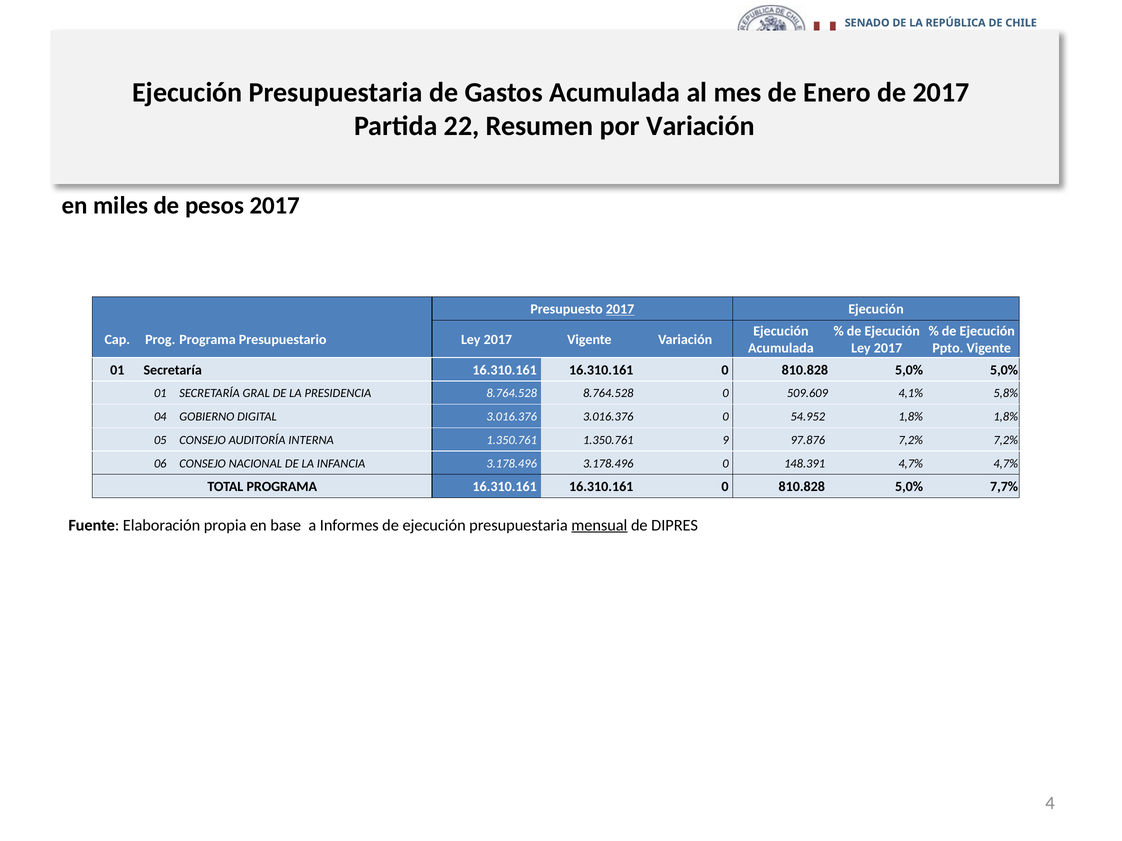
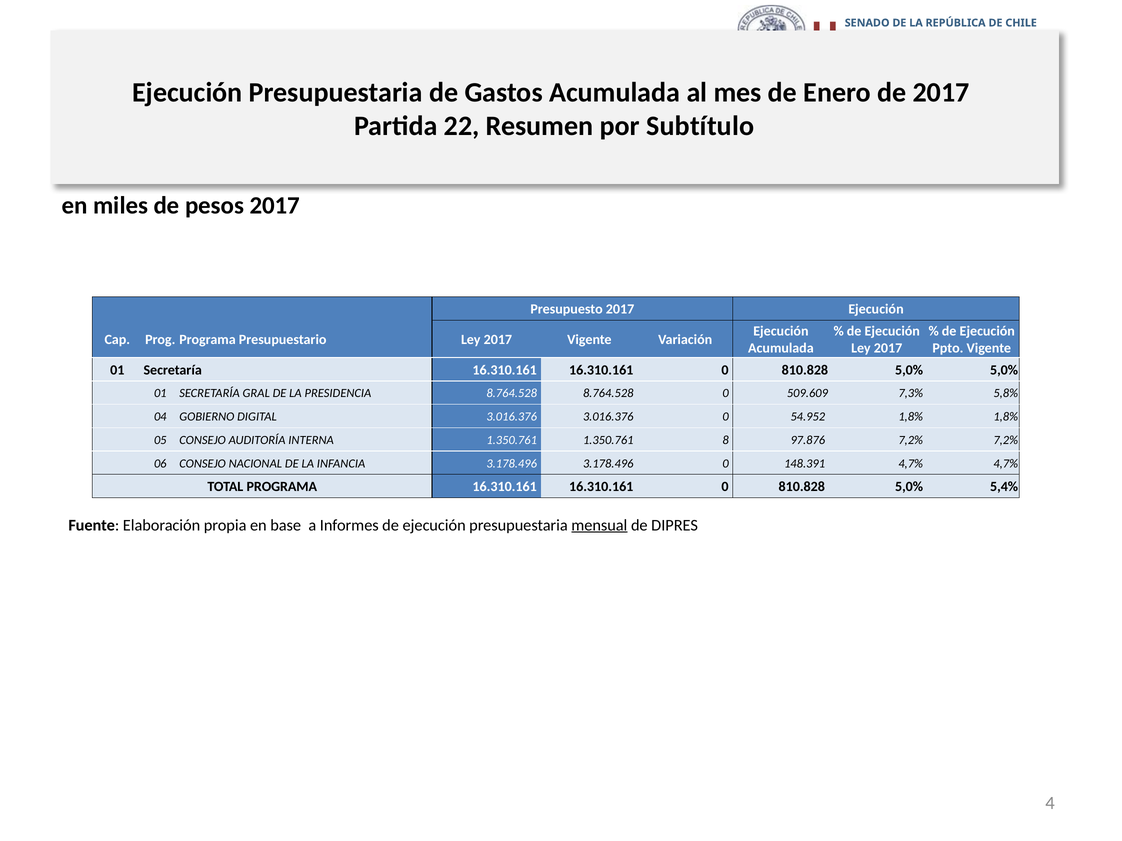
por Variación: Variación -> Subtítulo
2017 at (620, 309) underline: present -> none
4,1%: 4,1% -> 7,3%
9: 9 -> 8
7,7%: 7,7% -> 5,4%
